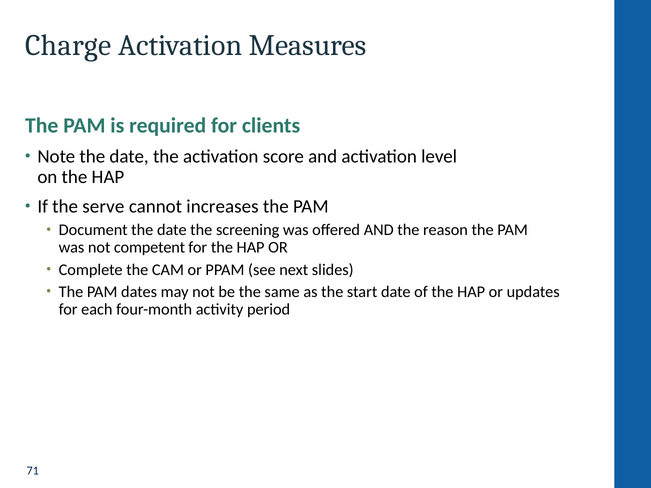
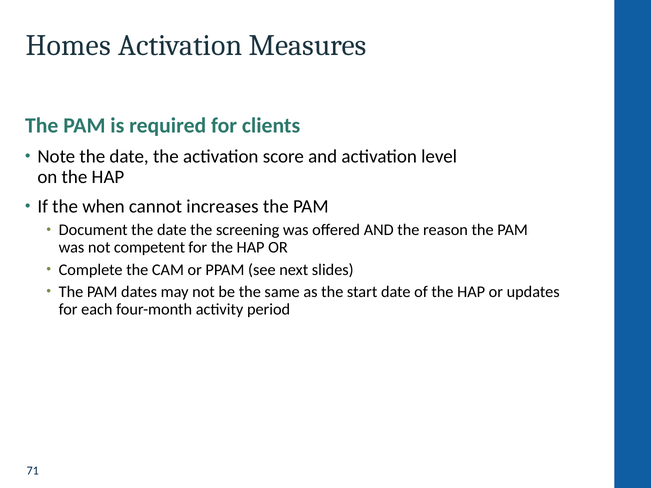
Charge: Charge -> Homes
serve: serve -> when
